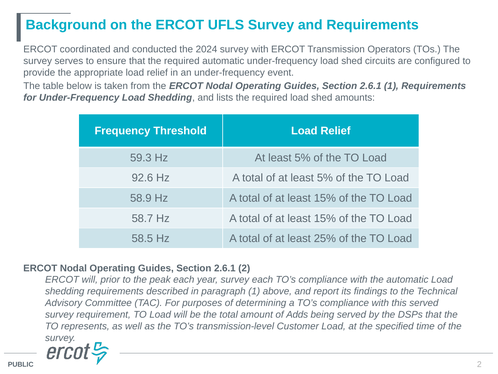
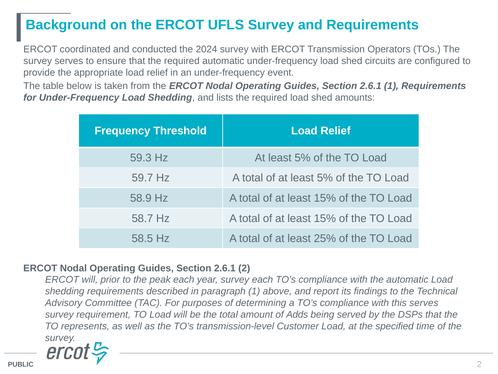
92.6: 92.6 -> 59.7
this served: served -> serves
